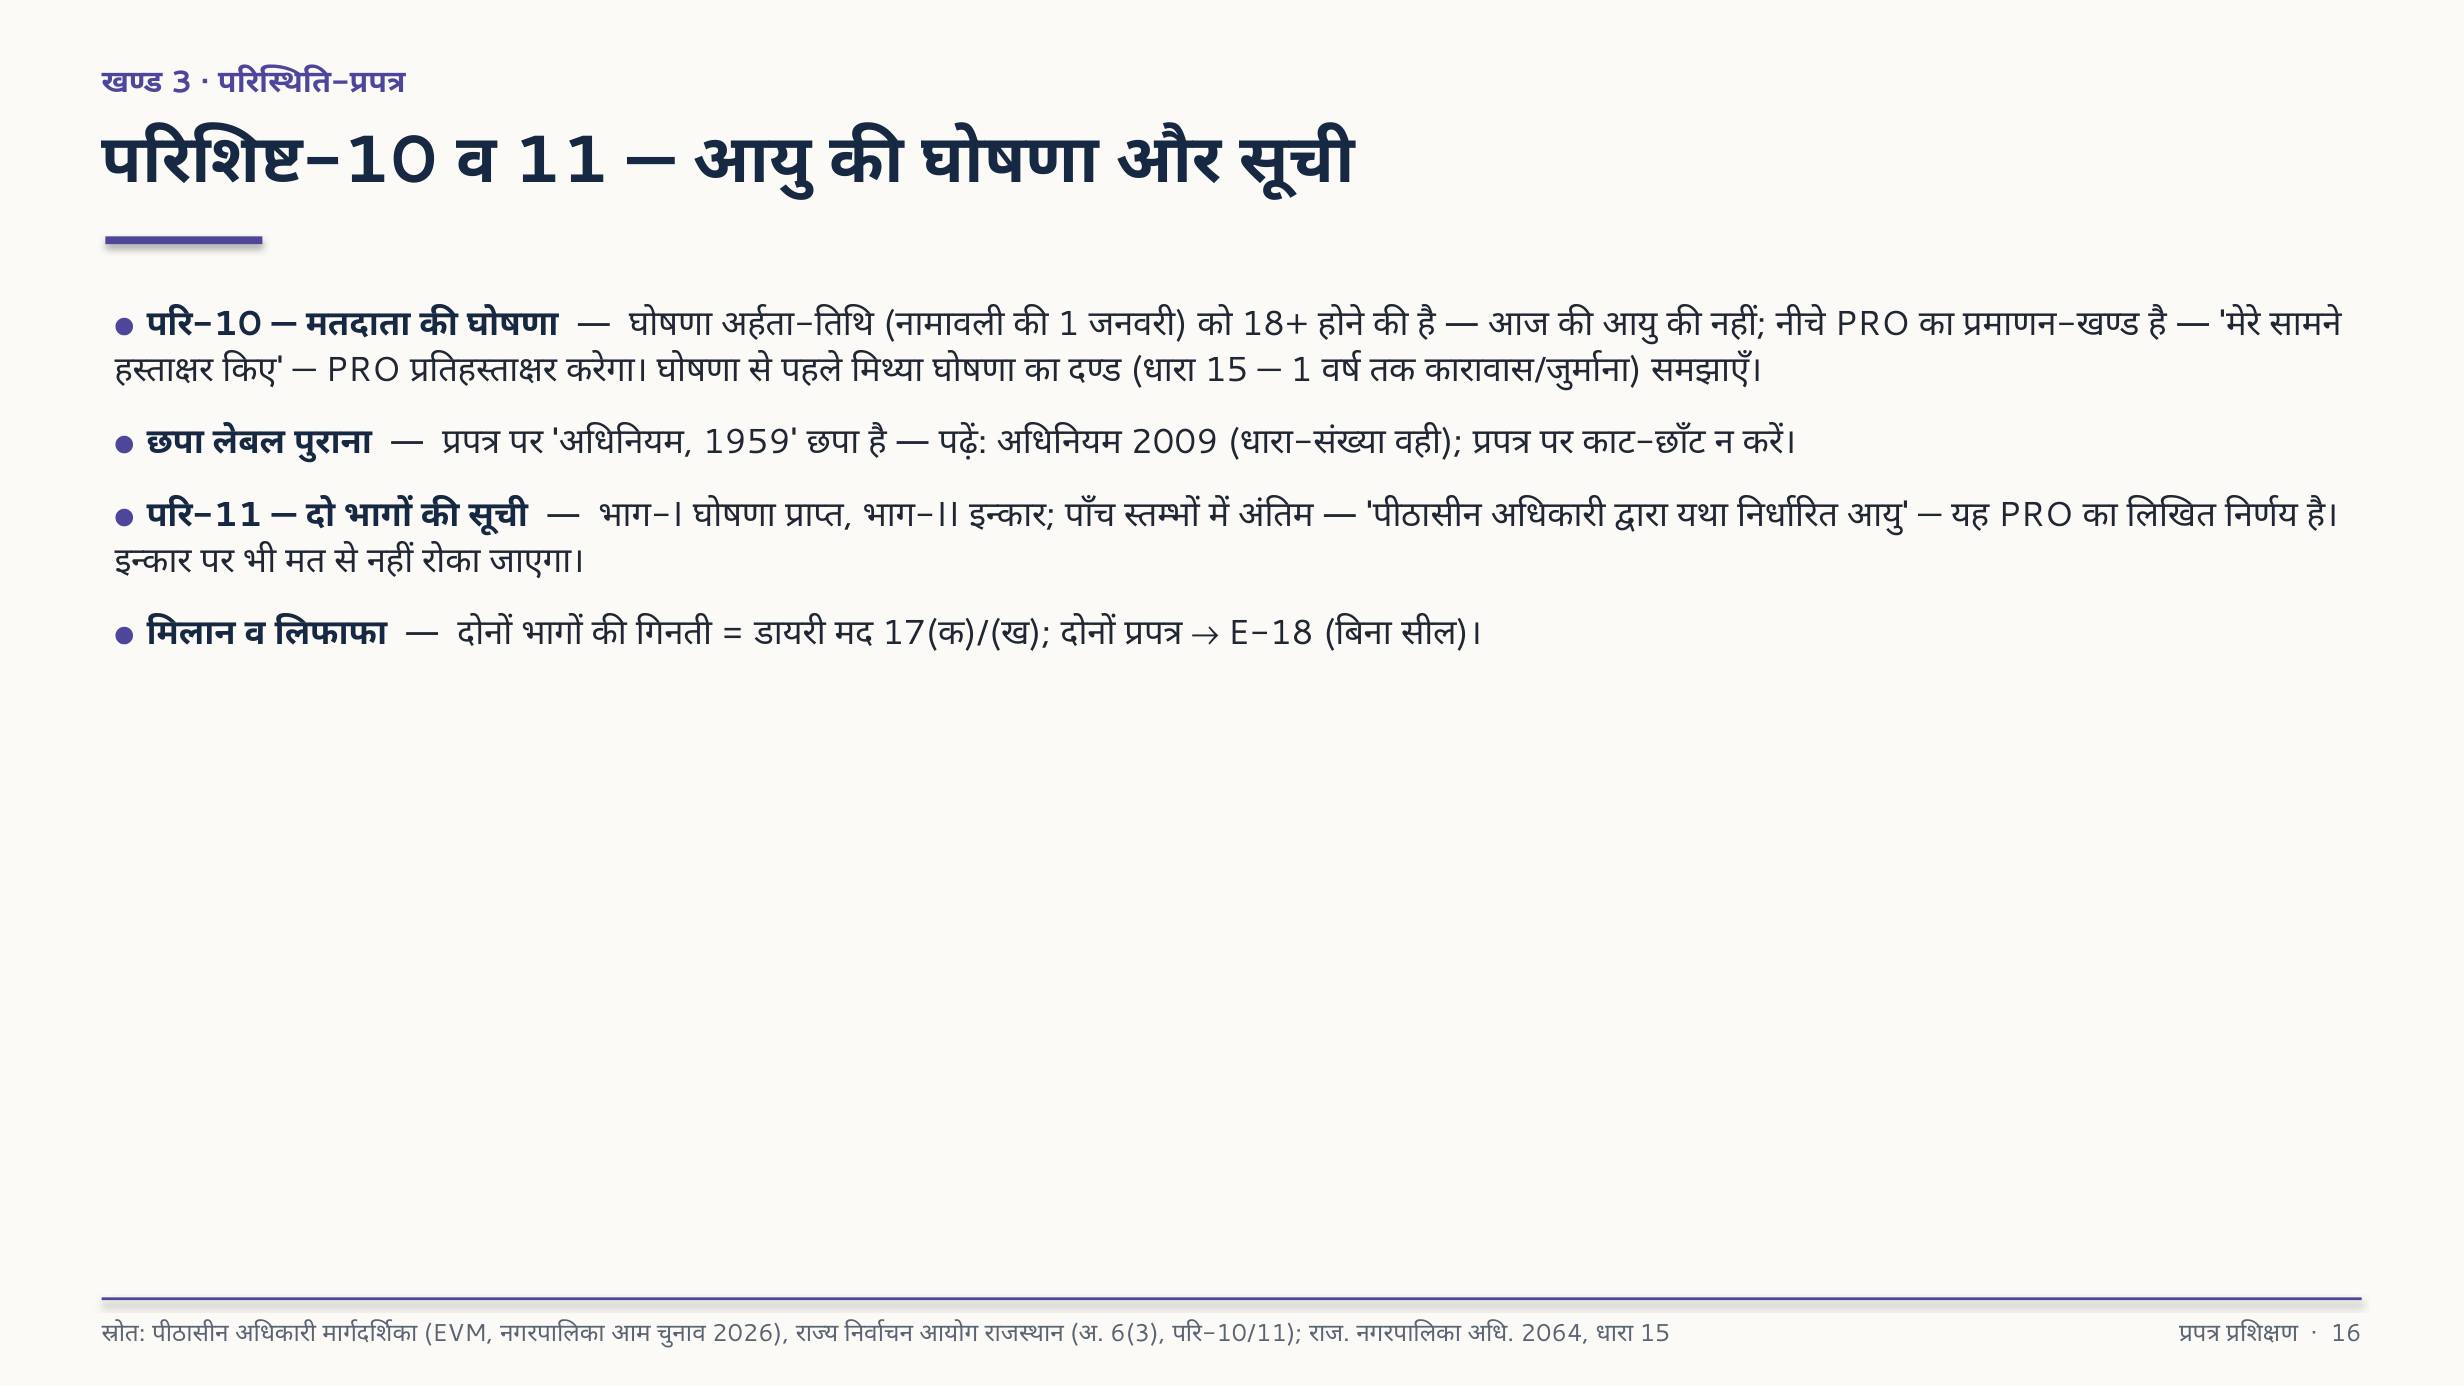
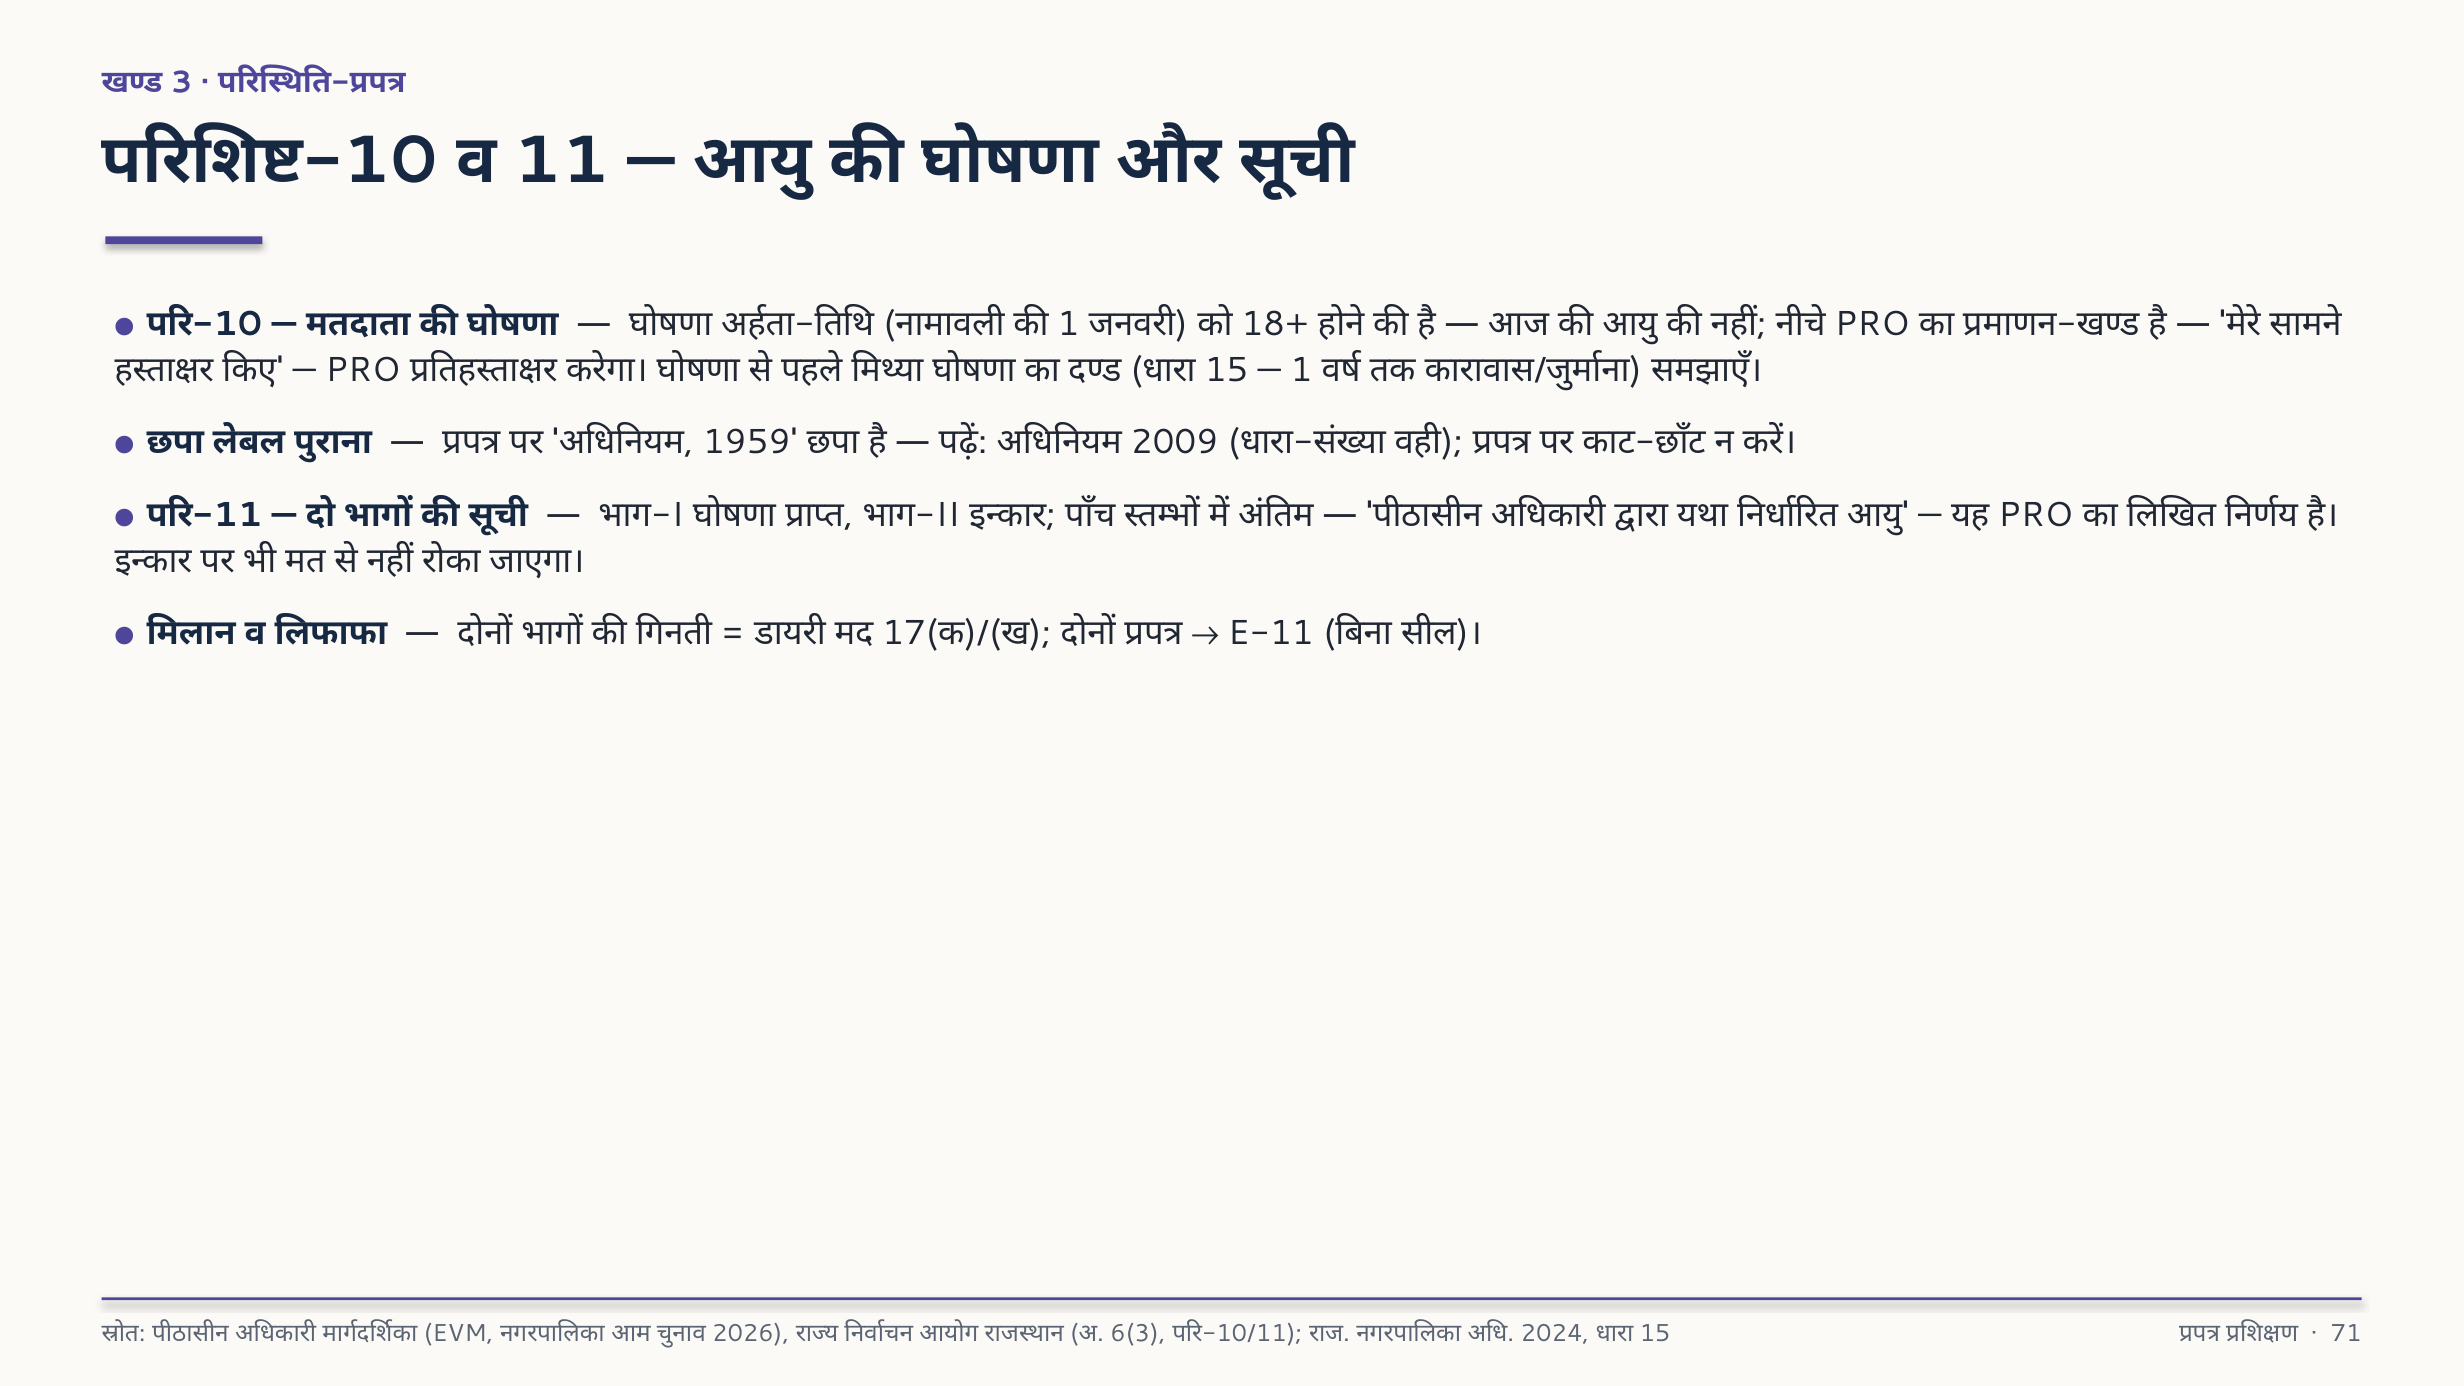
E-18: E-18 -> E-11
2064: 2064 -> 2024
16: 16 -> 71
